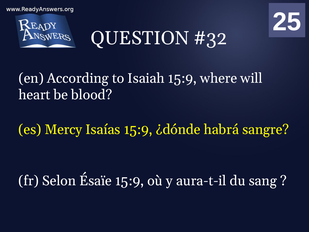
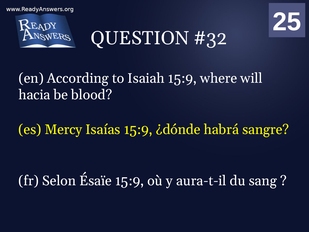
heart: heart -> hacia
